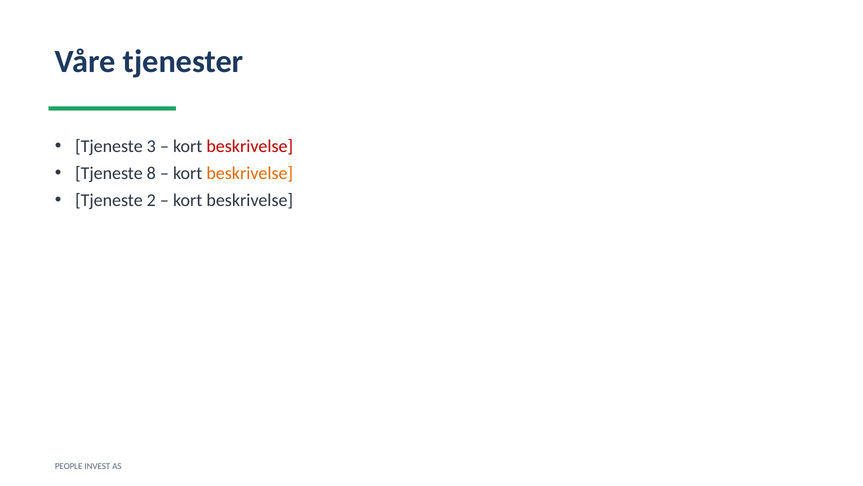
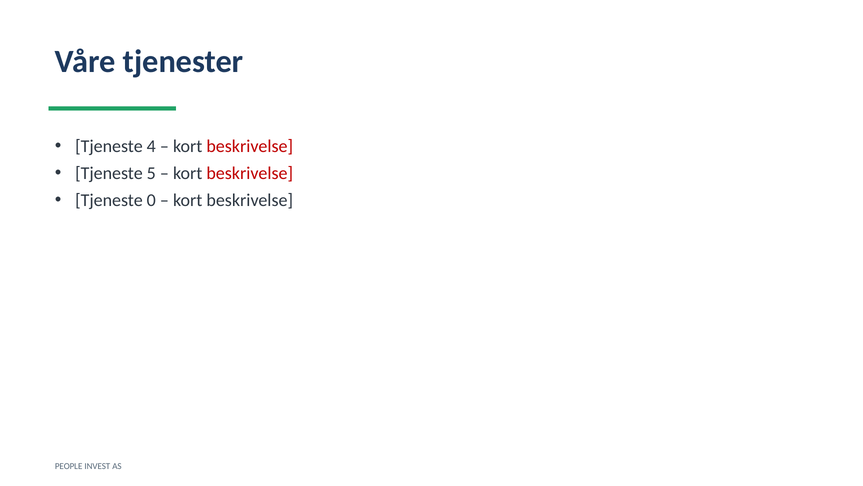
3: 3 -> 4
8: 8 -> 5
beskrivelse at (250, 173) colour: orange -> red
2: 2 -> 0
